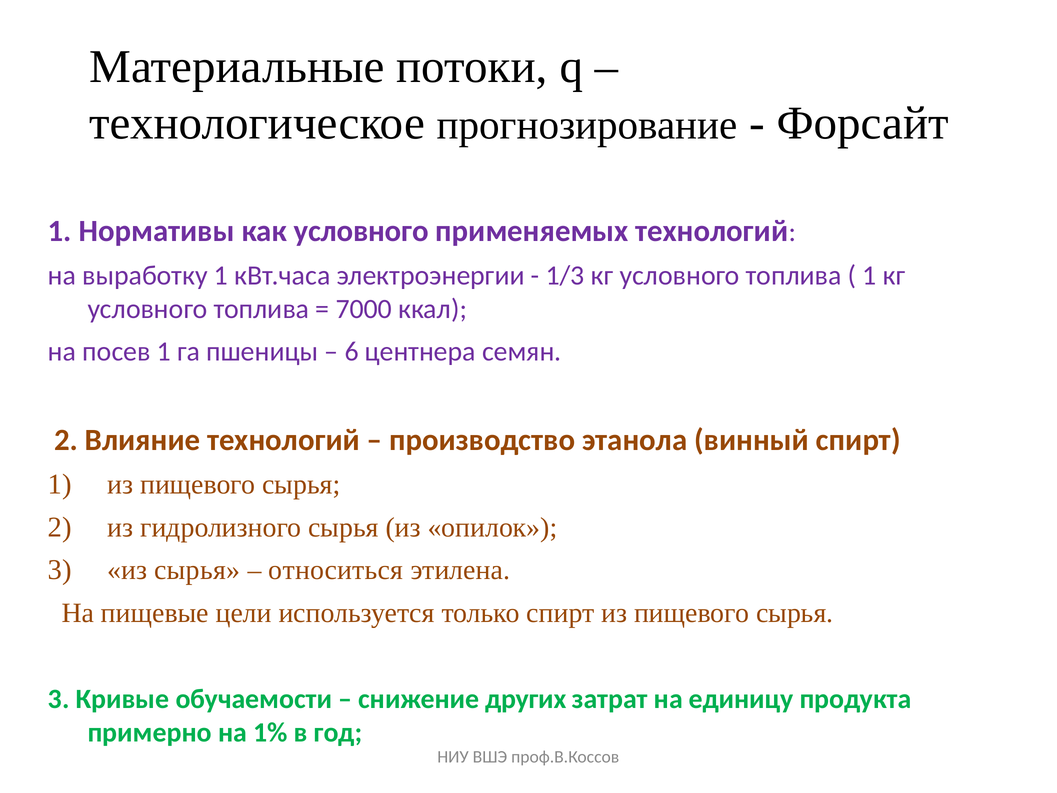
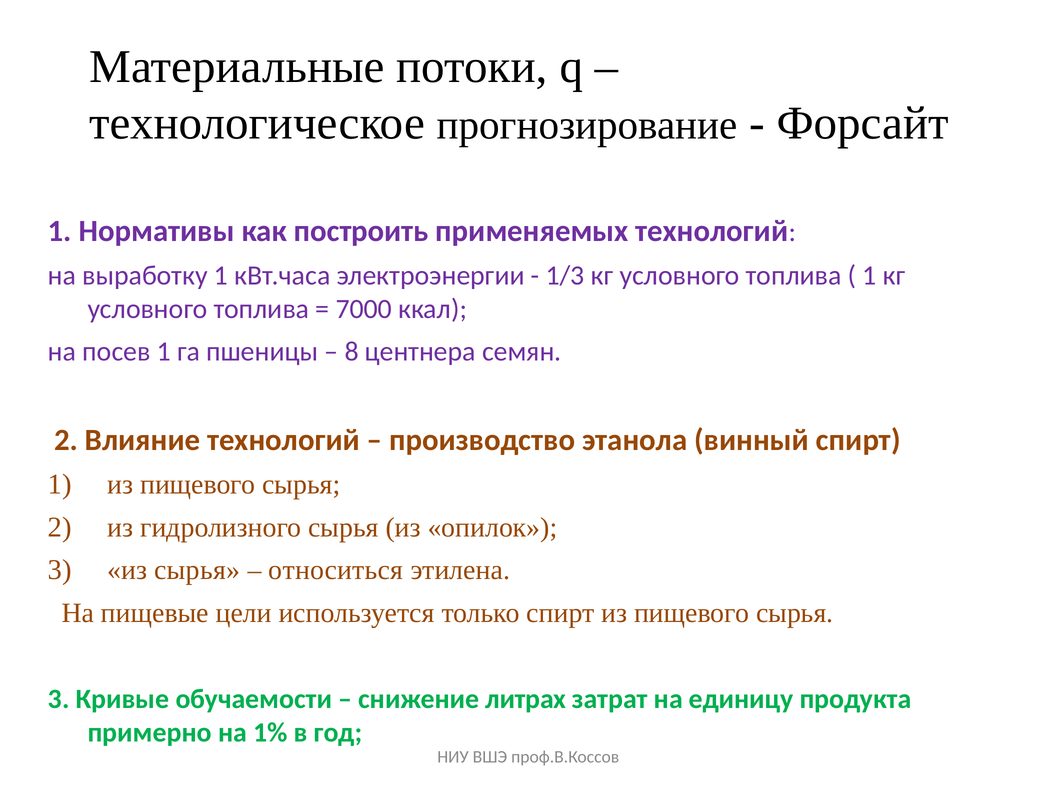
как условного: условного -> построить
6: 6 -> 8
других: других -> литрах
